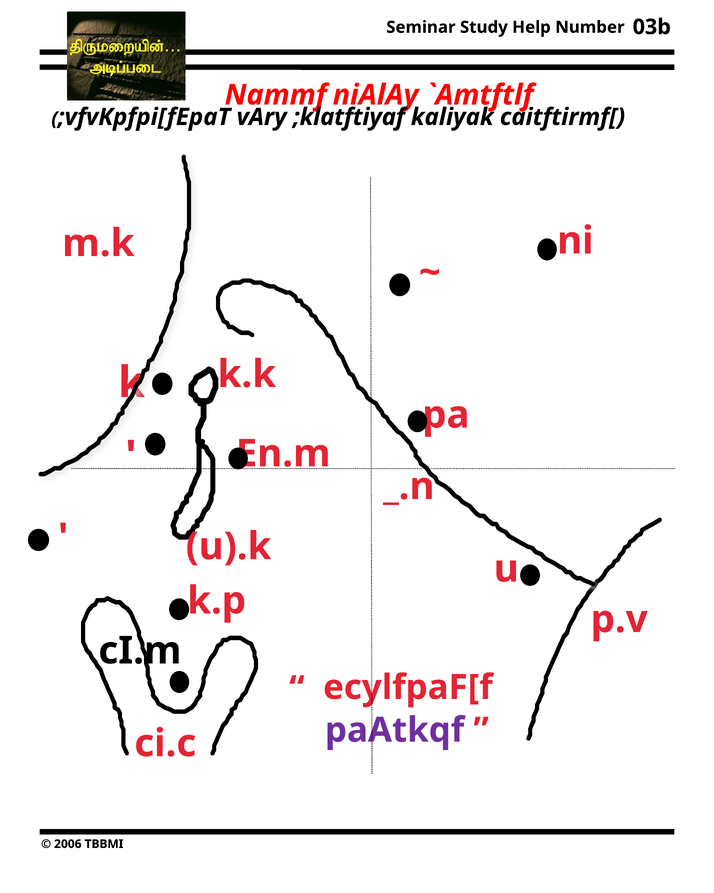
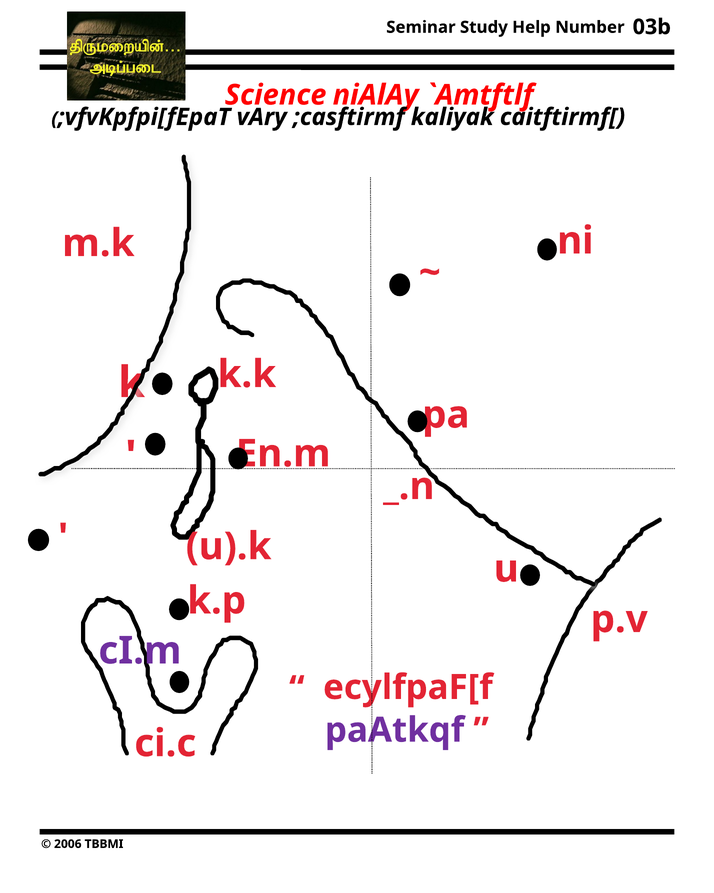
Nammf: Nammf -> Science
;klatftiyaf: ;klatftiyaf -> ;casftirmf
cI.m colour: black -> purple
